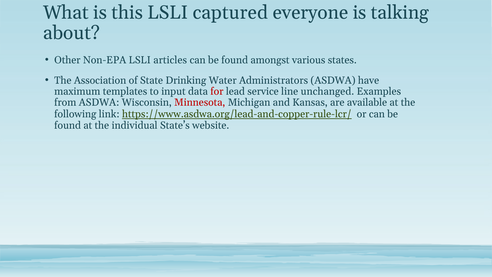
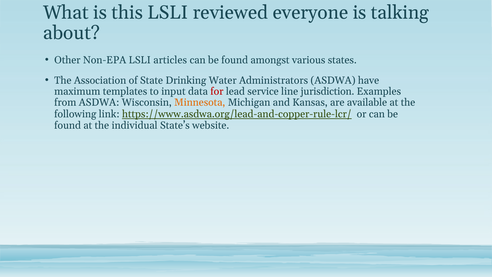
captured: captured -> reviewed
unchanged: unchanged -> jurisdiction
Minnesota colour: red -> orange
